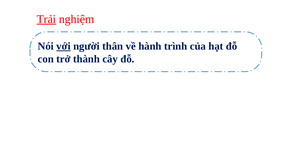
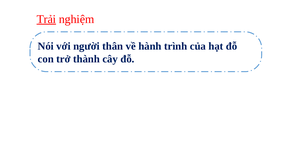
với underline: present -> none
